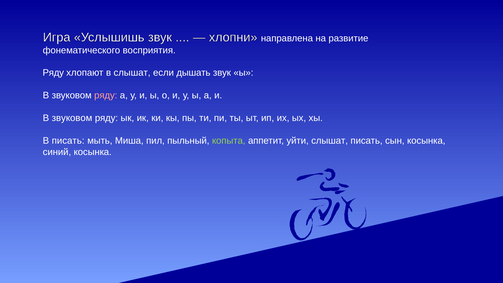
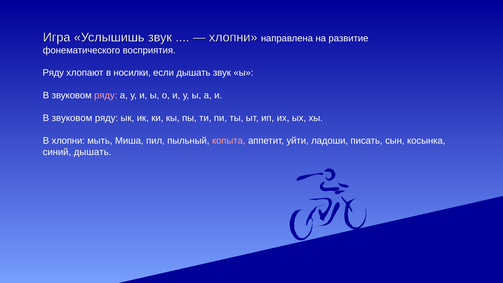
в слышат: слышат -> носилки
В писать: писать -> хлопни
копыта colour: light green -> pink
уйти слышат: слышат -> ладоши
синий косынка: косынка -> дышать
